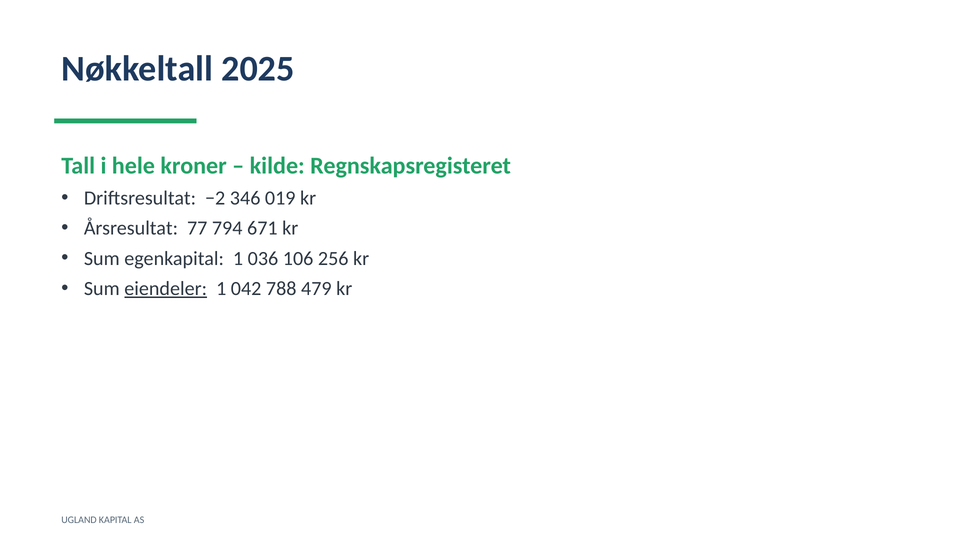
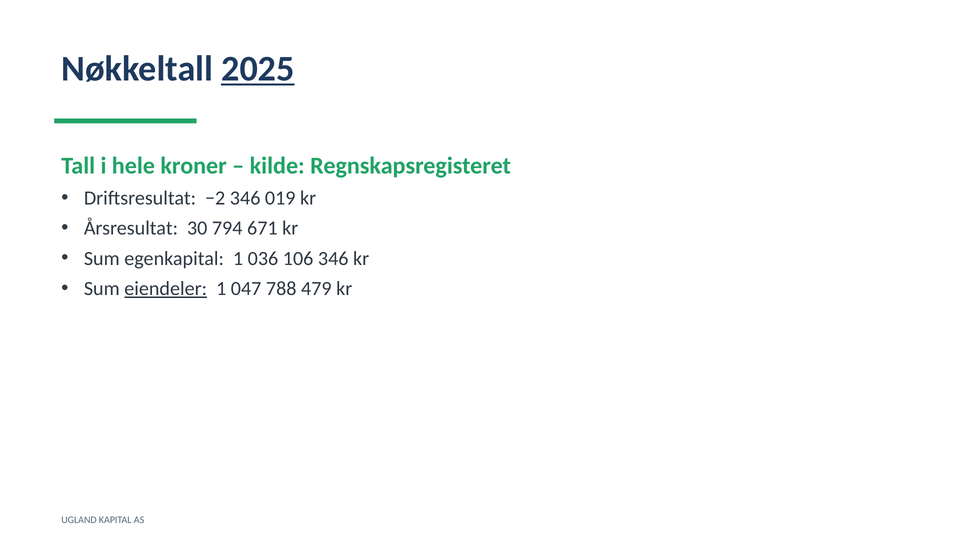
2025 underline: none -> present
77: 77 -> 30
106 256: 256 -> 346
042: 042 -> 047
